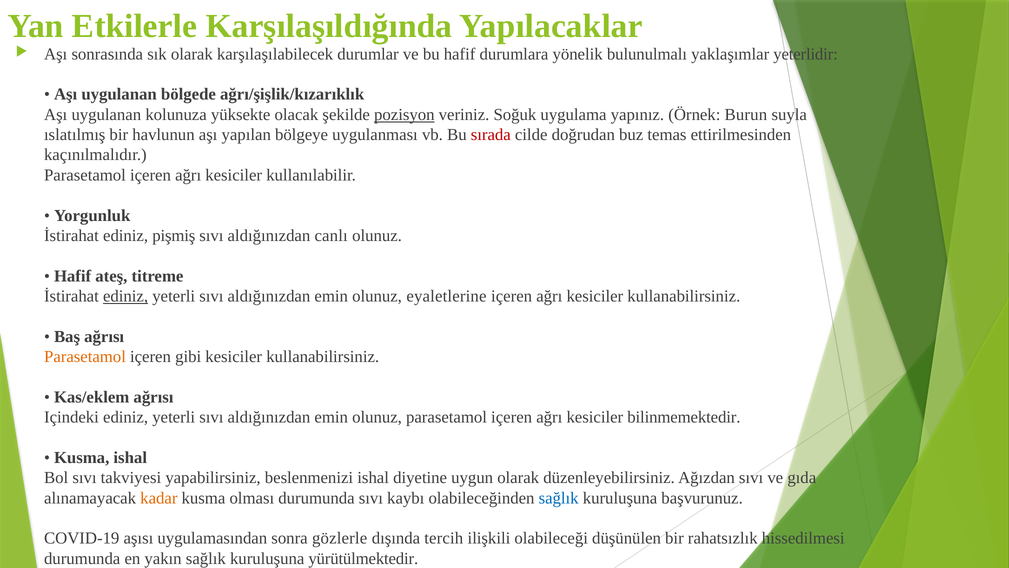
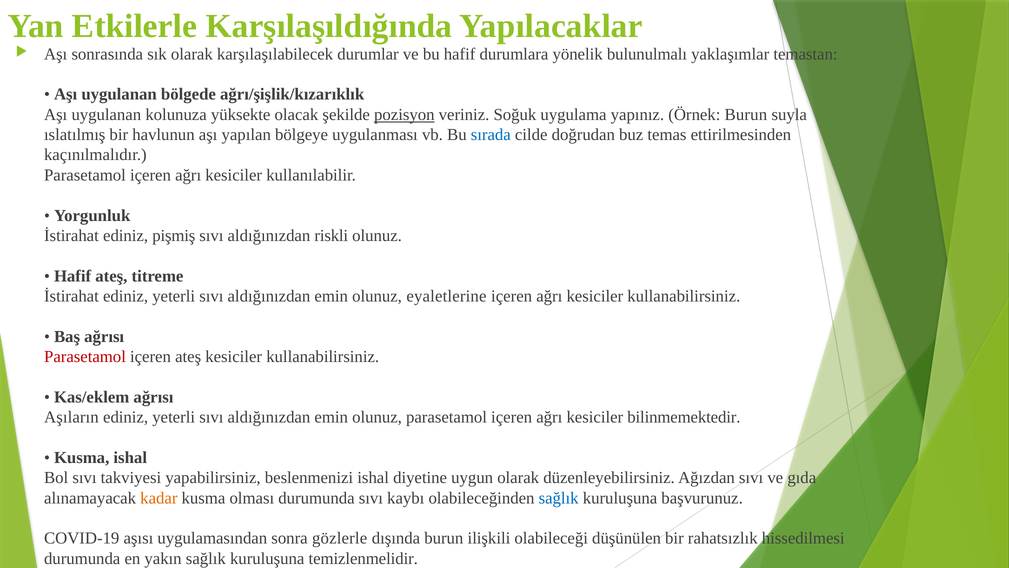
yeterlidir: yeterlidir -> temastan
sırada colour: red -> blue
canlı: canlı -> riskli
ediniz at (126, 296) underline: present -> none
Parasetamol at (85, 356) colour: orange -> red
içeren gibi: gibi -> ateş
Içindeki: Içindeki -> Aşıların
dışında tercih: tercih -> burun
yürütülmektedir: yürütülmektedir -> temizlenmelidir
